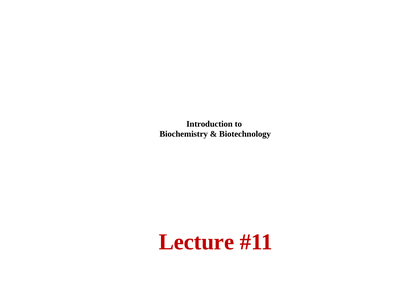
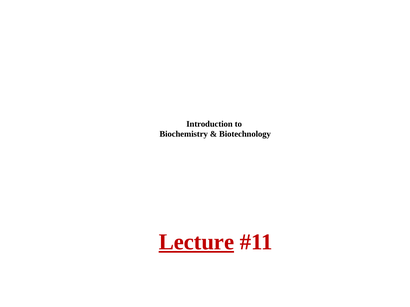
Lecture underline: none -> present
